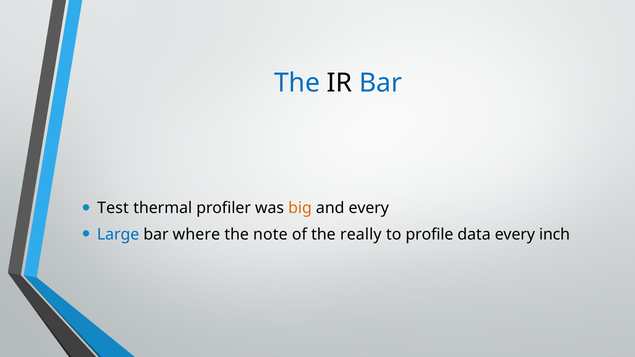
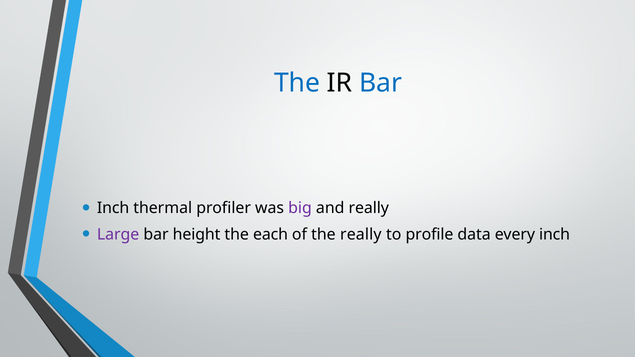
Test at (113, 208): Test -> Inch
big colour: orange -> purple
and every: every -> really
Large colour: blue -> purple
where: where -> height
note: note -> each
